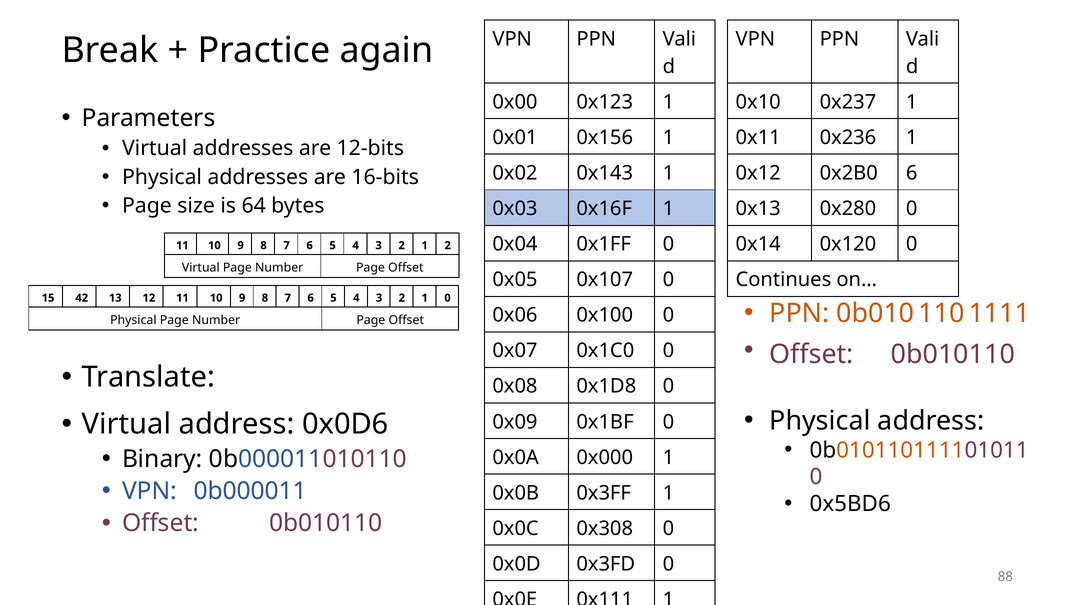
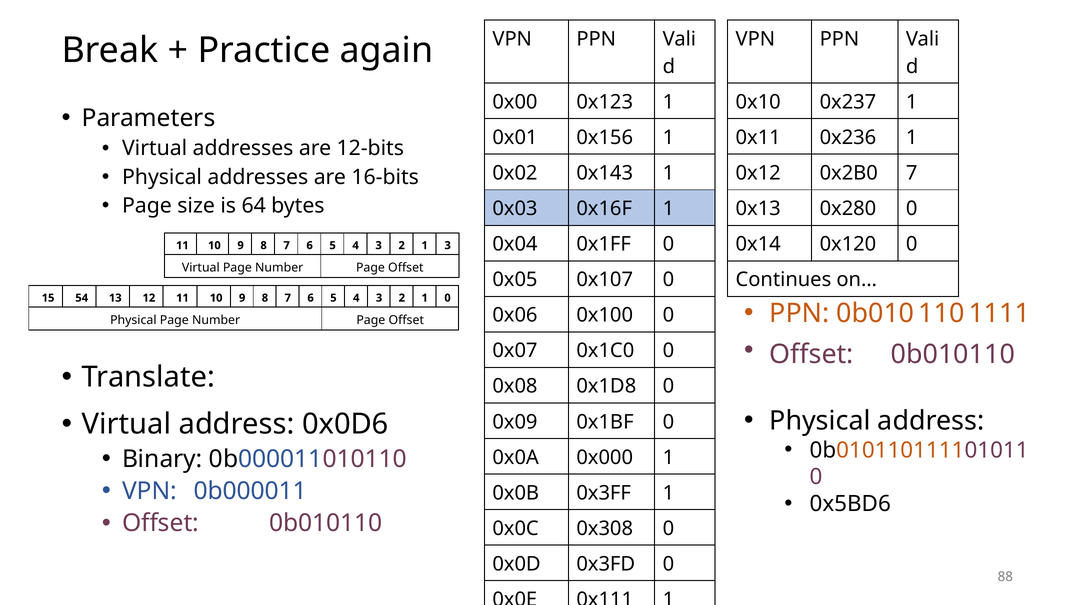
0x2B0 6: 6 -> 7
1 2: 2 -> 3
42: 42 -> 54
